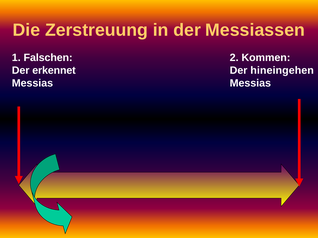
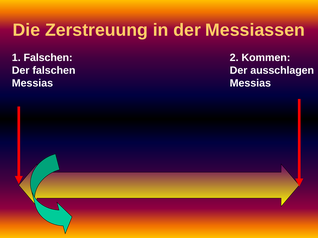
Der erkennet: erkennet -> falschen
hineingehen: hineingehen -> ausschlagen
